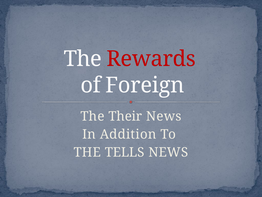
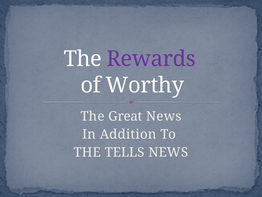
Rewards colour: red -> purple
Foreign: Foreign -> Worthy
Their: Their -> Great
